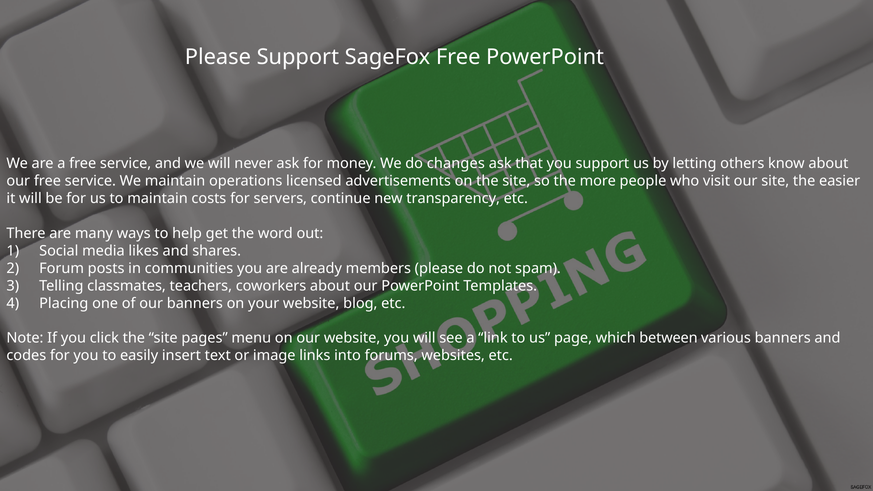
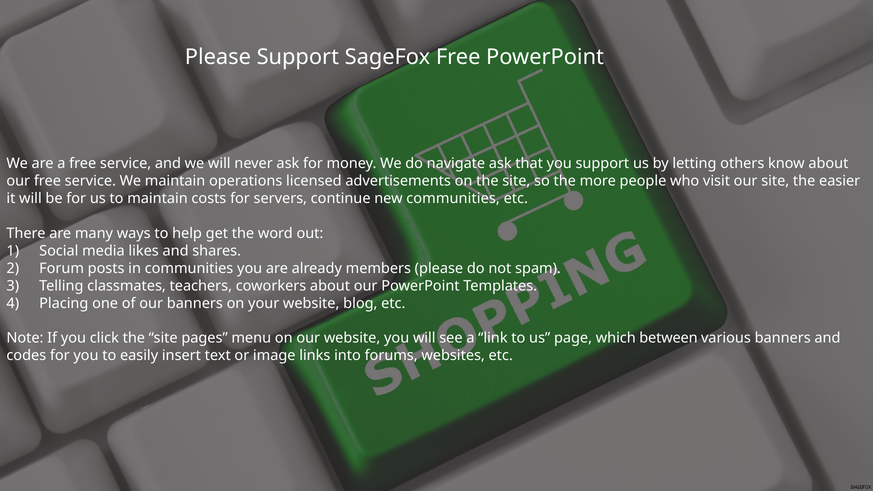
changes: changes -> navigate
new transparency: transparency -> communities
